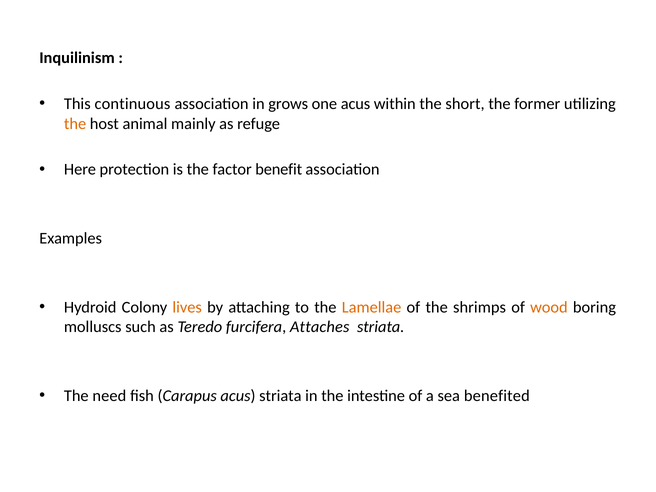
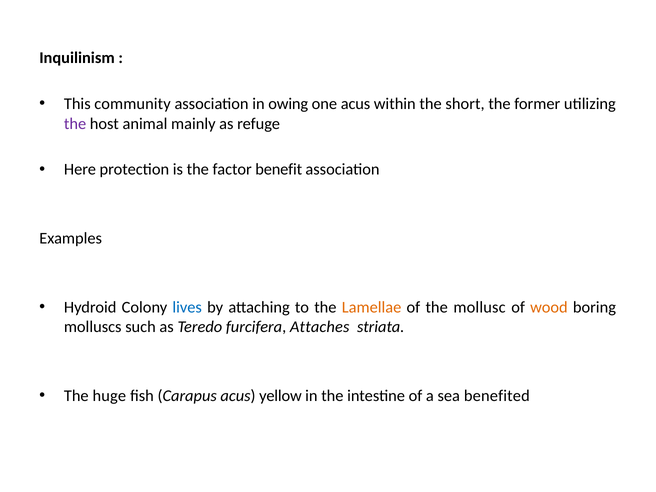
continuous: continuous -> community
grows: grows -> owing
the at (75, 124) colour: orange -> purple
lives colour: orange -> blue
shrimps: shrimps -> mollusc
need: need -> huge
acus striata: striata -> yellow
